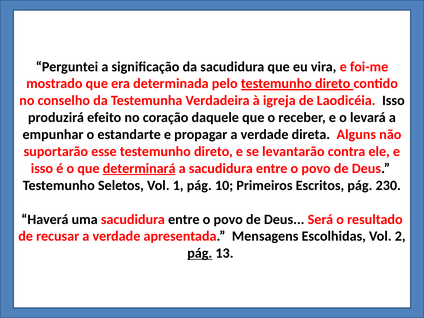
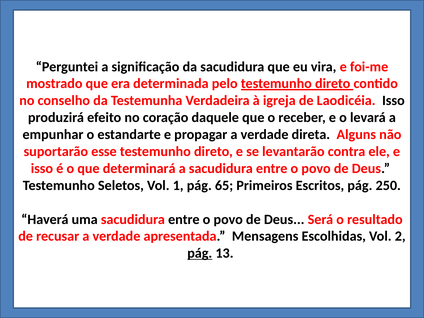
determinará underline: present -> none
10: 10 -> 65
230: 230 -> 250
